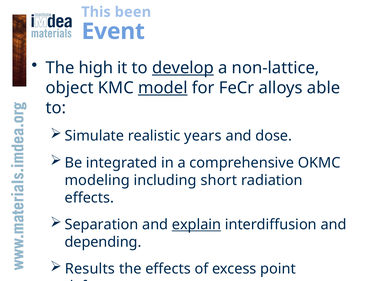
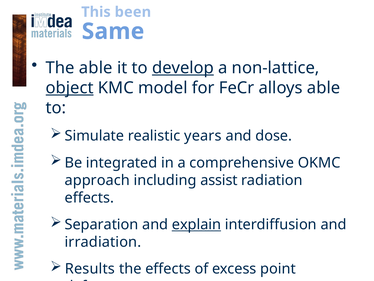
Event: Event -> Same
The high: high -> able
object underline: none -> present
model underline: present -> none
modeling: modeling -> approach
short: short -> assist
depending: depending -> irradiation
